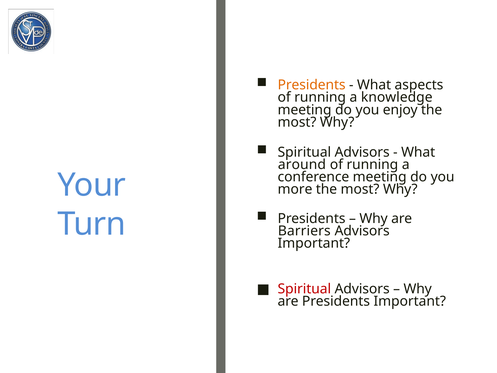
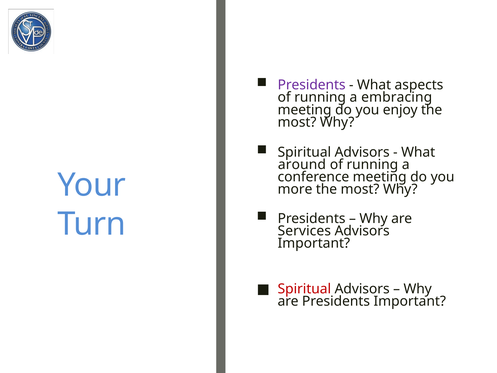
Presidents at (312, 85) colour: orange -> purple
knowledge: knowledge -> embracing
Barriers: Barriers -> Services
